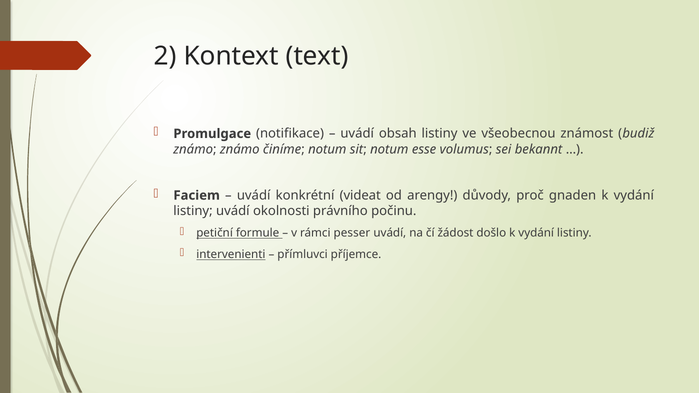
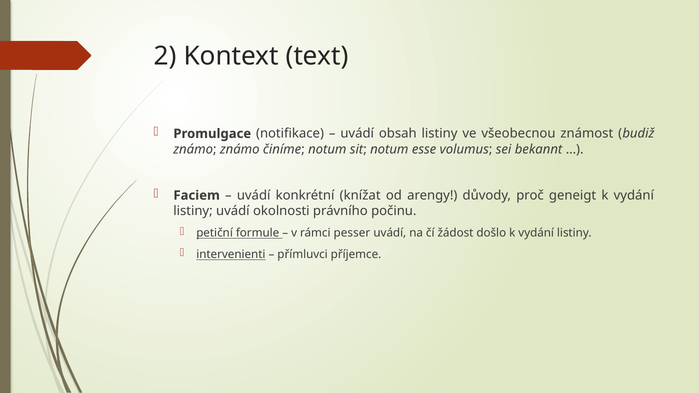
videat: videat -> knížat
gnaden: gnaden -> geneigt
